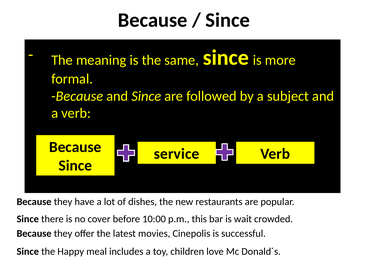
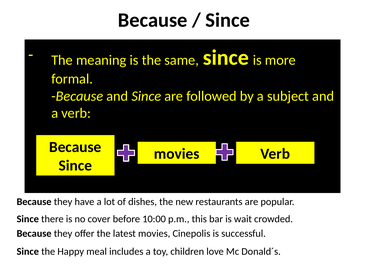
service at (177, 154): service -> movies
